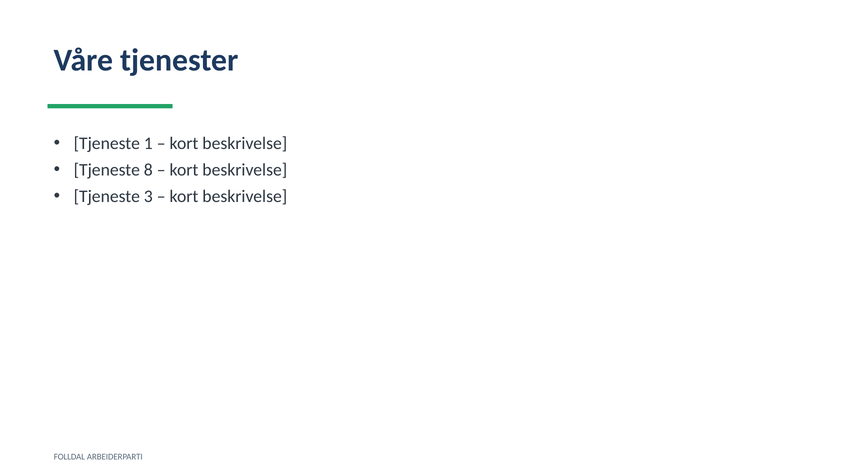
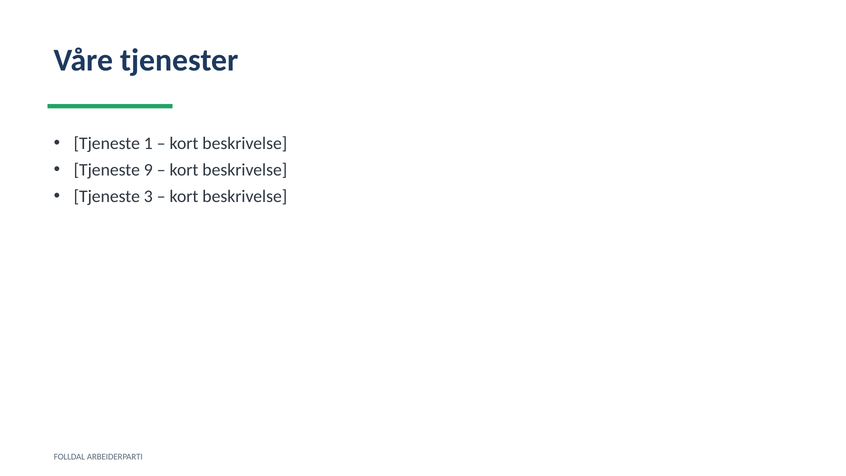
8: 8 -> 9
